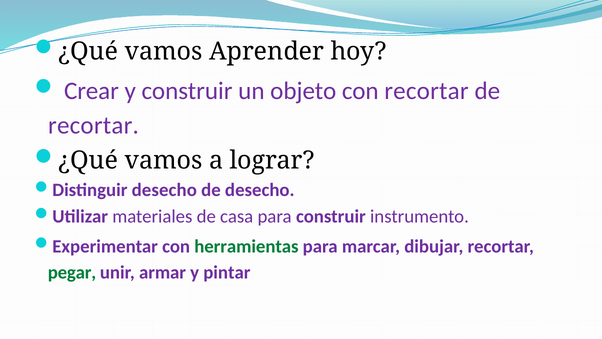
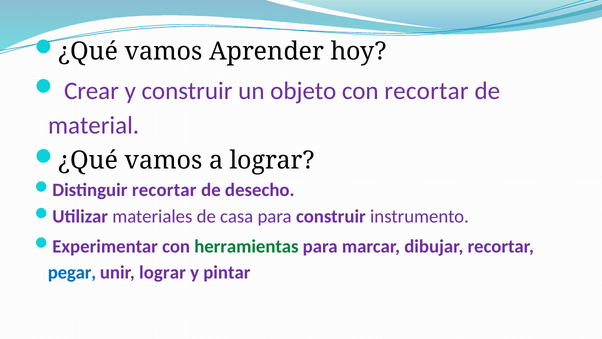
recortar at (94, 125): recortar -> material
Distinguir desecho: desecho -> recortar
pegar colour: green -> blue
unir armar: armar -> lograr
